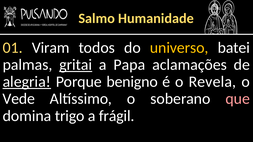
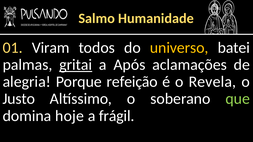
Papa: Papa -> Após
alegria underline: present -> none
benigno: benigno -> refeição
Vede: Vede -> Justo
que colour: pink -> light green
trigo: trigo -> hoje
